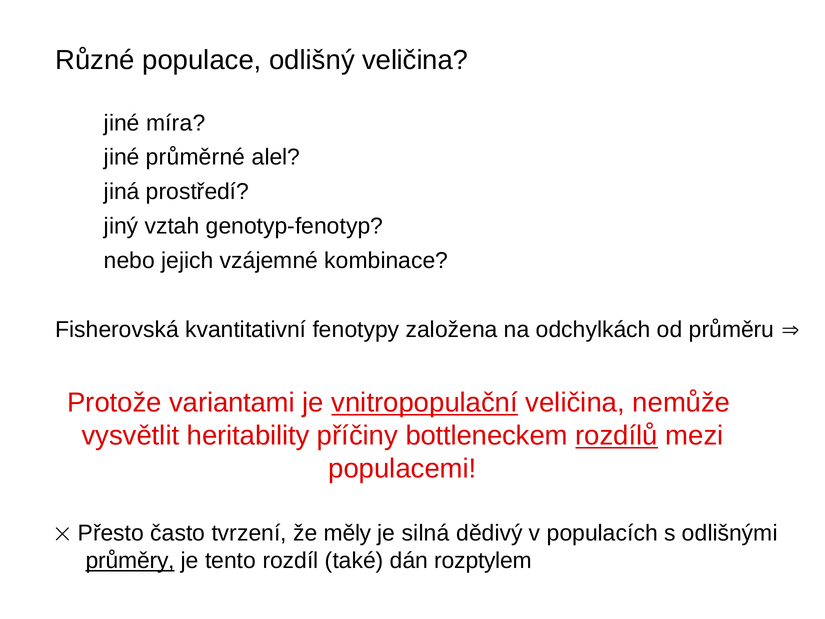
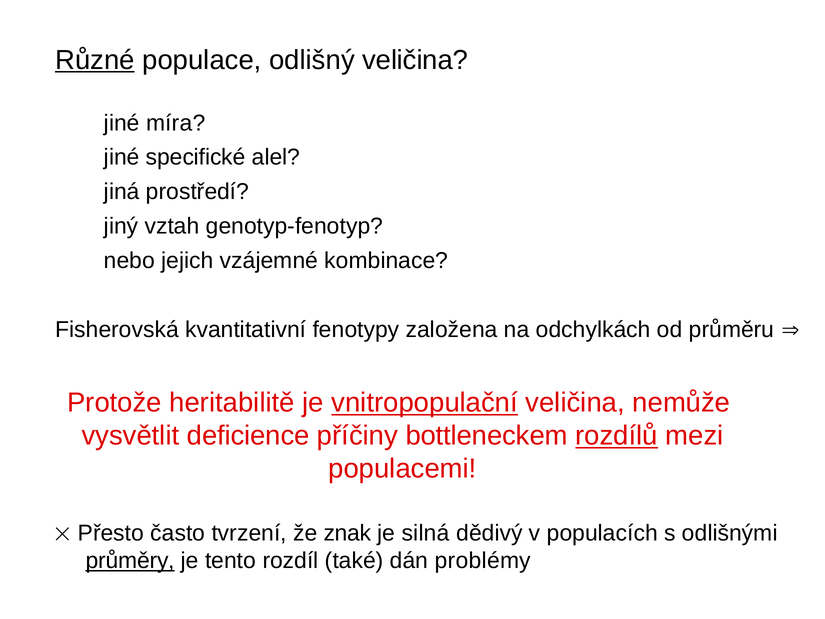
Různé underline: none -> present
průměrné: průměrné -> specifické
variantami: variantami -> heritabilitě
heritability: heritability -> deficience
měly: měly -> znak
rozptylem: rozptylem -> problémy
